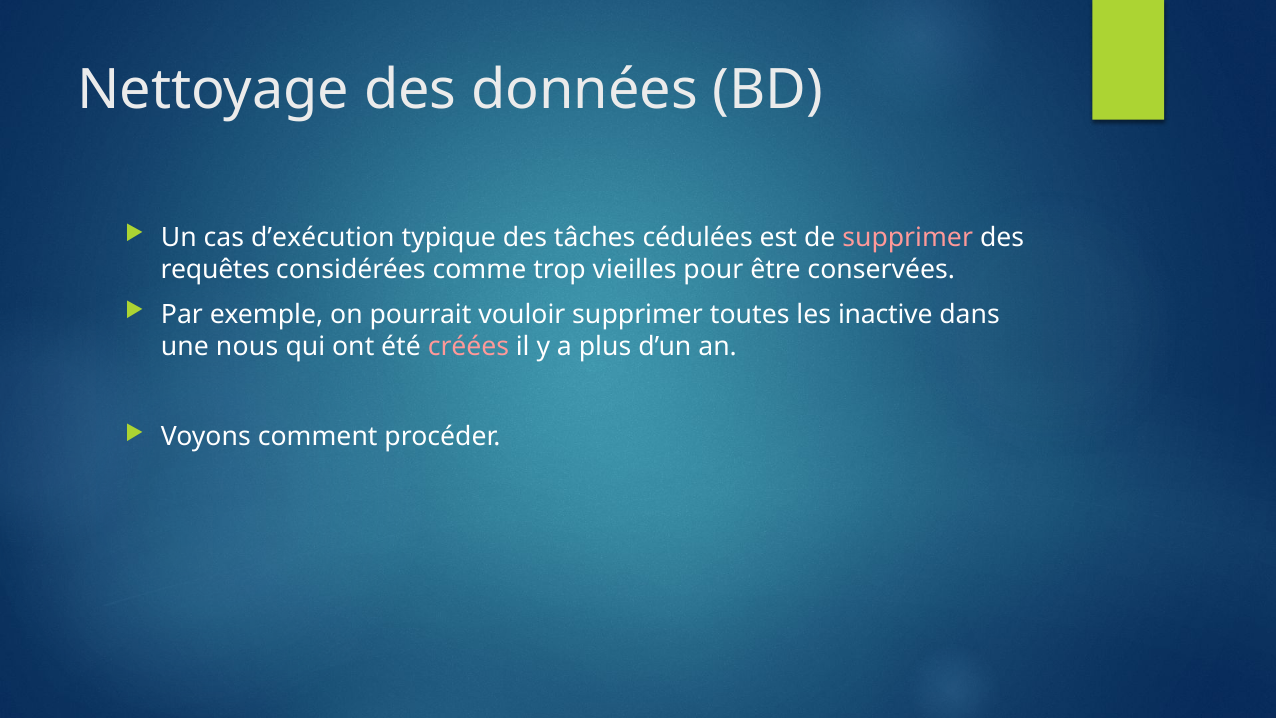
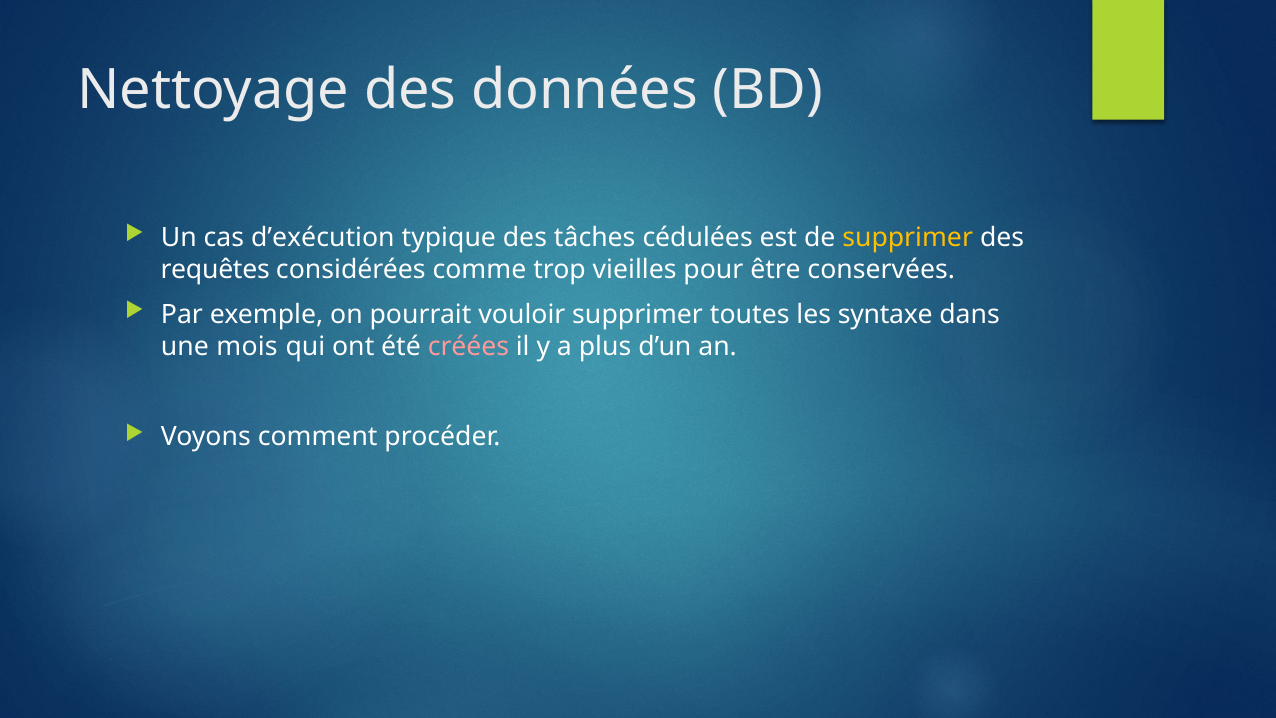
supprimer at (908, 237) colour: pink -> yellow
inactive: inactive -> syntaxe
nous: nous -> mois
